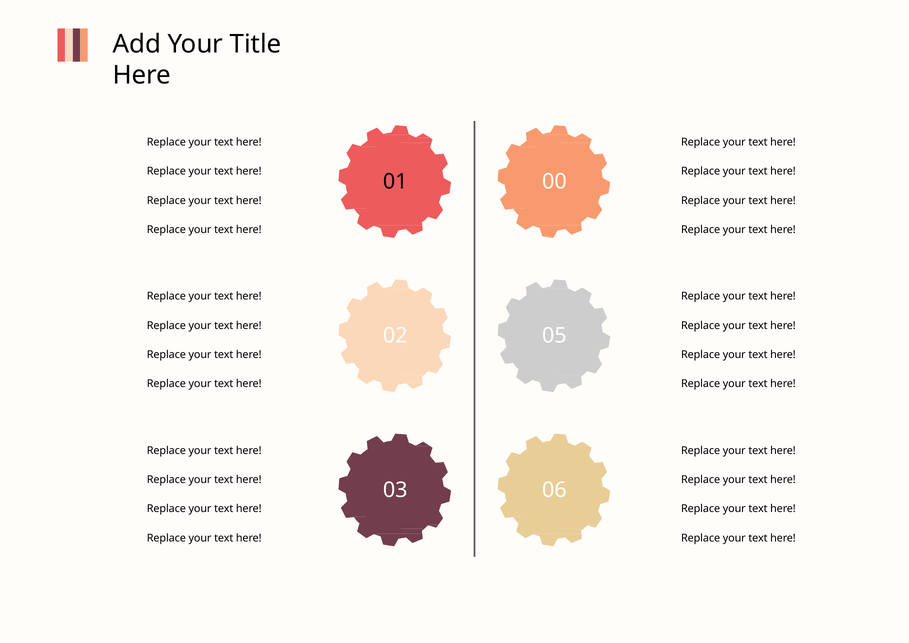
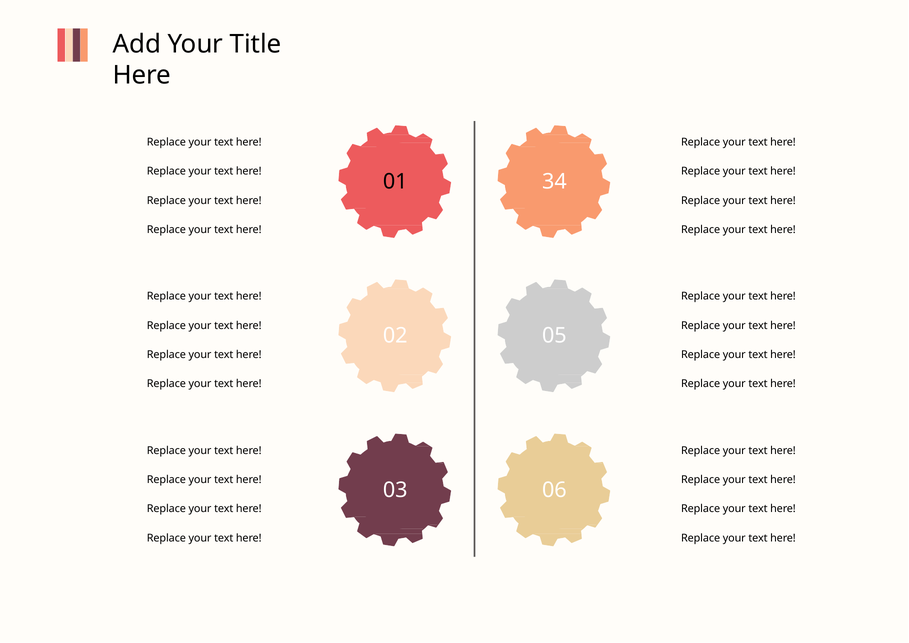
00: 00 -> 34
